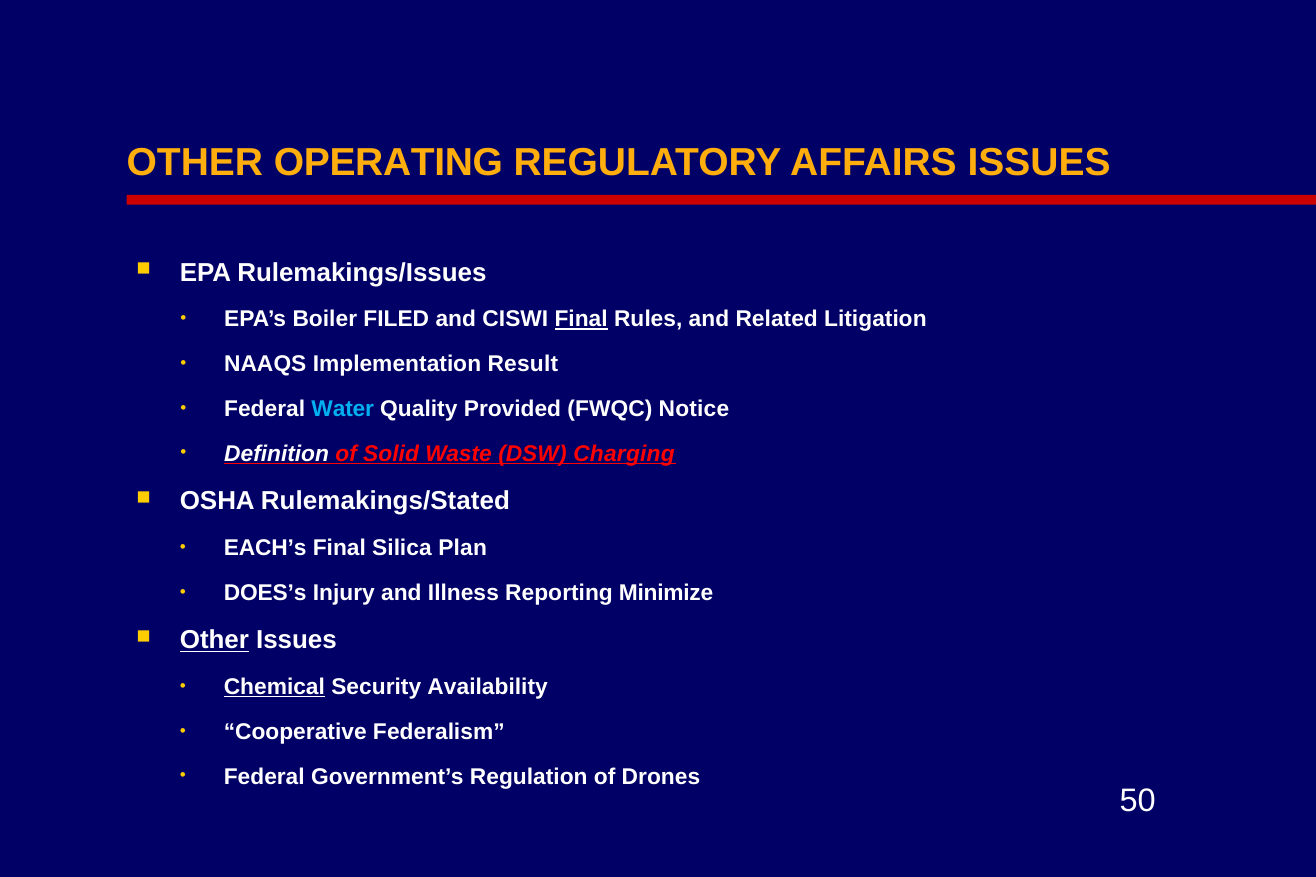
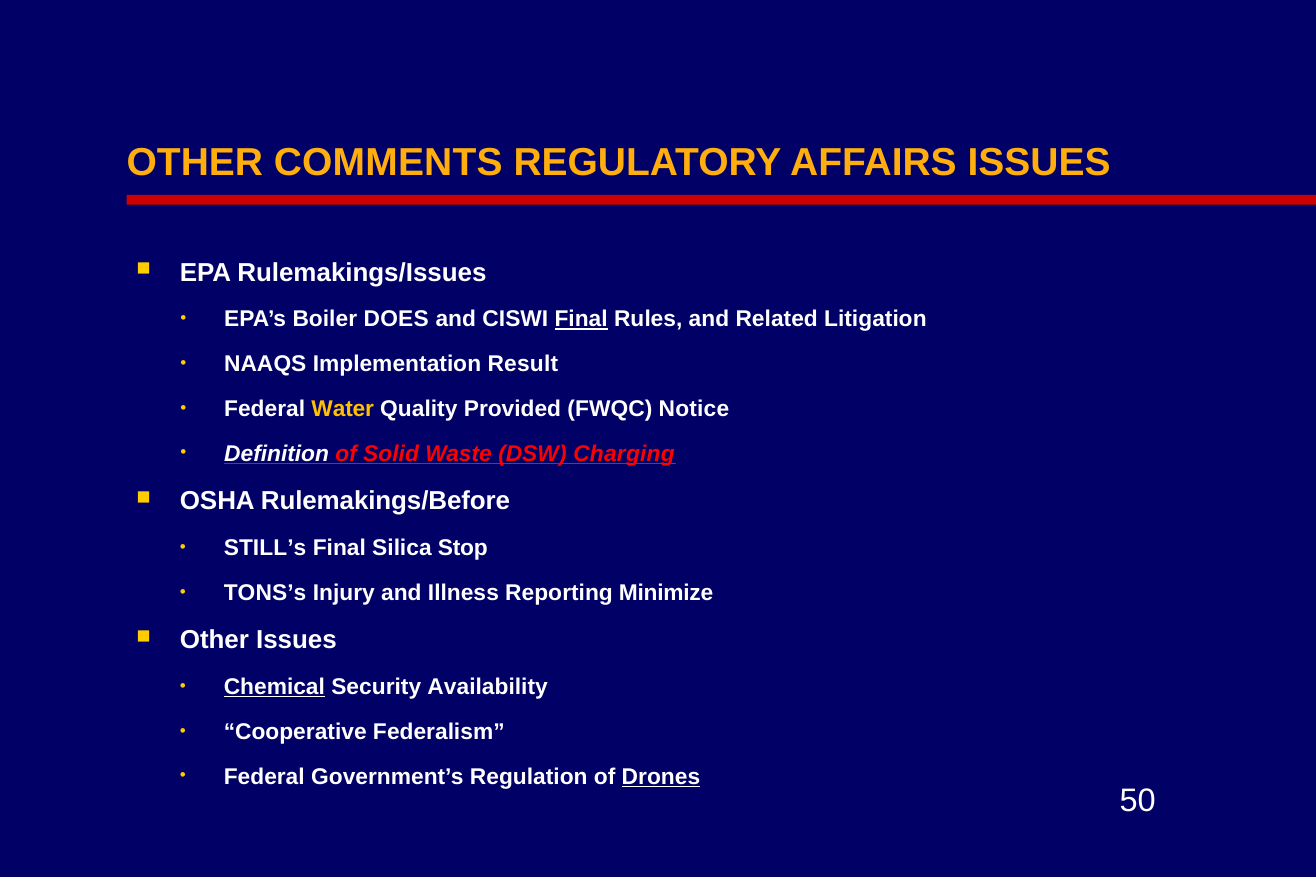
OPERATING: OPERATING -> COMMENTS
FILED: FILED -> DOES
Water colour: light blue -> yellow
Rulemakings/Stated: Rulemakings/Stated -> Rulemakings/Before
EACH’s: EACH’s -> STILL’s
Plan: Plan -> Stop
DOES’s: DOES’s -> TONS’s
Other at (214, 641) underline: present -> none
Drones underline: none -> present
